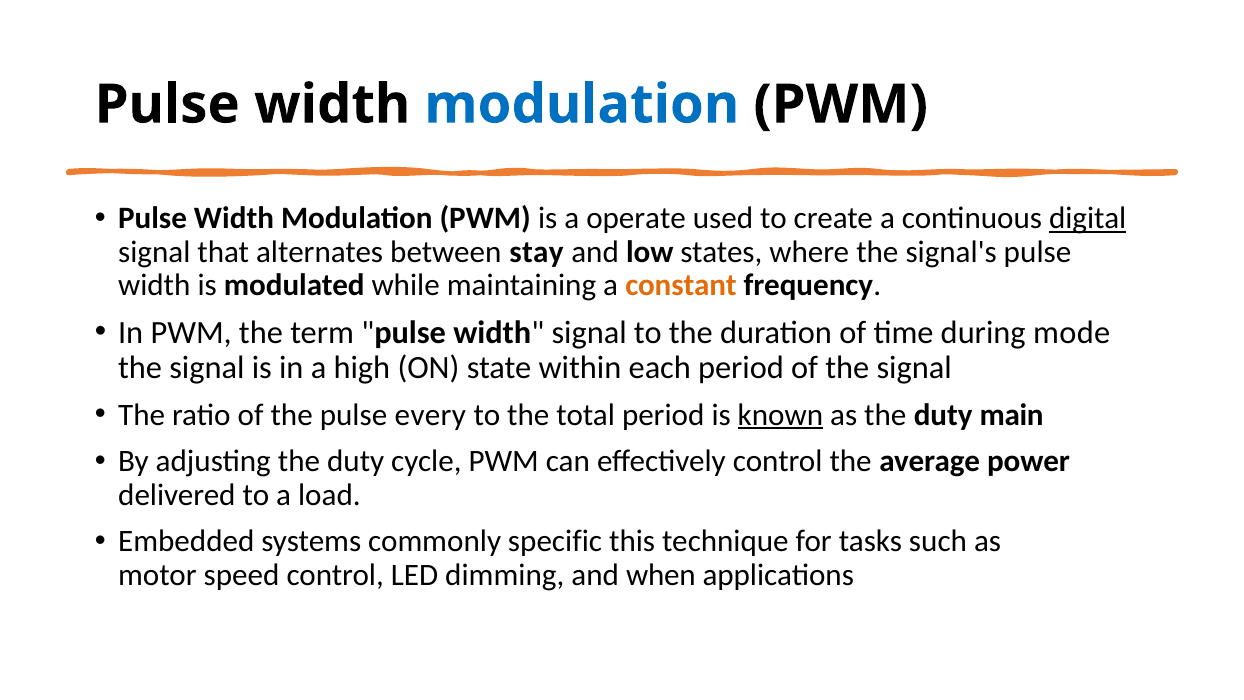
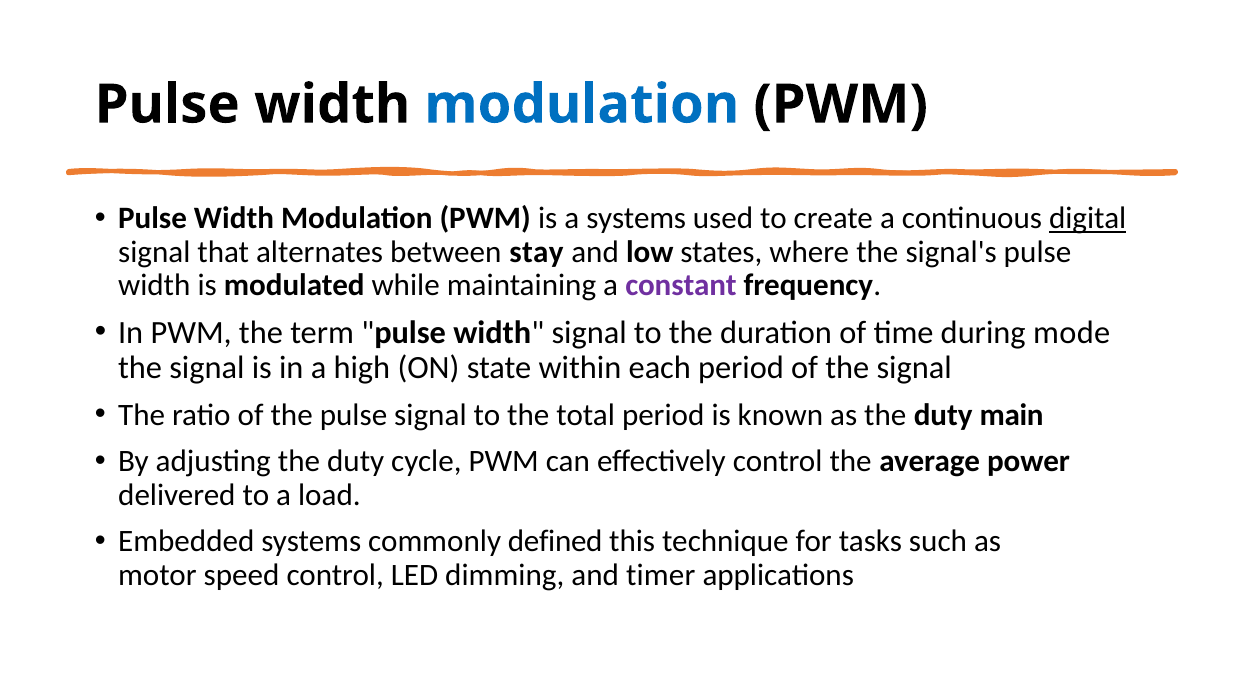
a operate: operate -> systems
constant colour: orange -> purple
pulse every: every -> signal
known underline: present -> none
specific: specific -> defined
when: when -> timer
